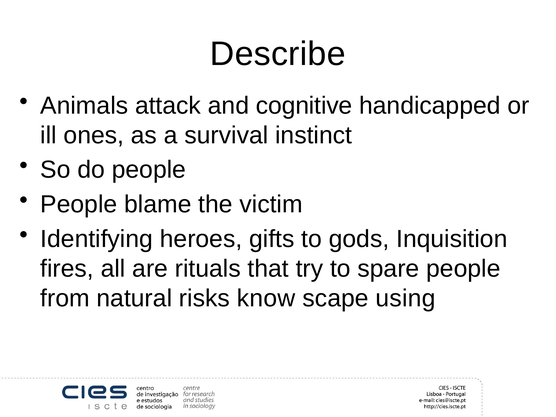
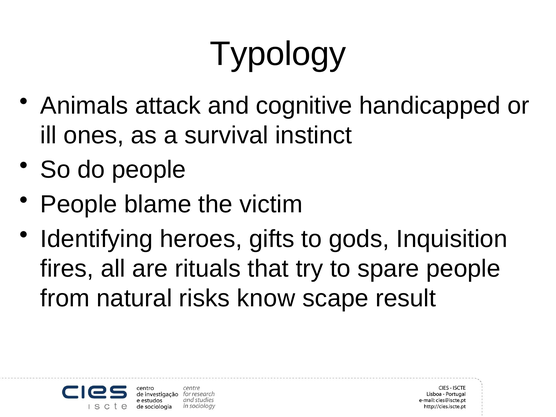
Describe: Describe -> Typology
using: using -> result
